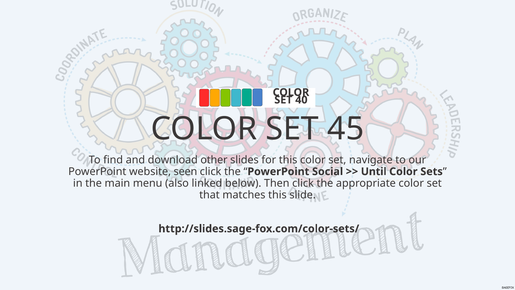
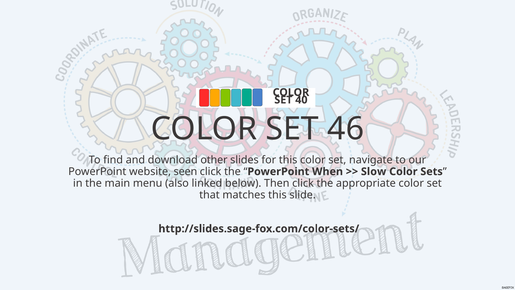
45: 45 -> 46
Social: Social -> When
Until: Until -> Slow
